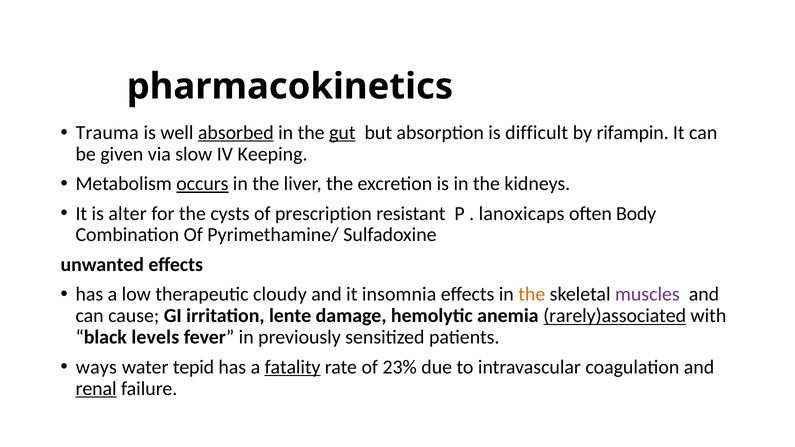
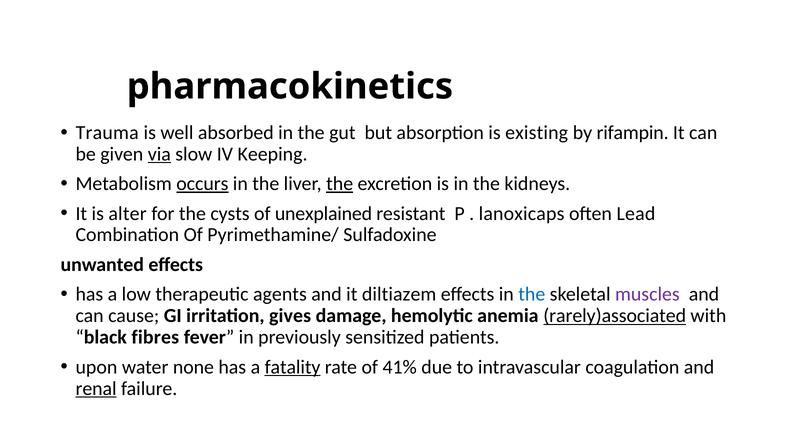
absorbed underline: present -> none
gut underline: present -> none
difficult: difficult -> existing
via underline: none -> present
the at (340, 184) underline: none -> present
prescription: prescription -> unexplained
Body: Body -> Lead
cloudy: cloudy -> agents
insomnia: insomnia -> diltiazem
the at (532, 295) colour: orange -> blue
lente: lente -> gives
levels: levels -> fibres
ways: ways -> upon
tepid: tepid -> none
23%: 23% -> 41%
